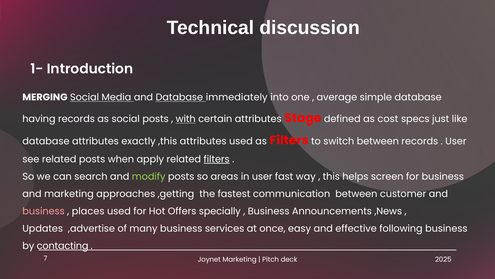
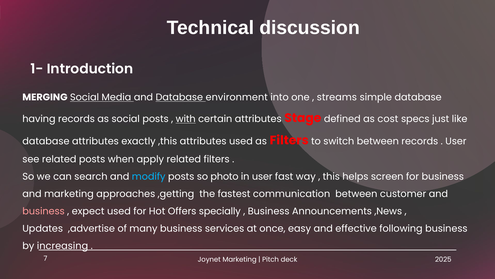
immediately: immediately -> environment
average: average -> streams
filters at (217, 159) underline: present -> none
modify colour: light green -> light blue
areas: areas -> photo
places: places -> expect
contacting: contacting -> increasing
